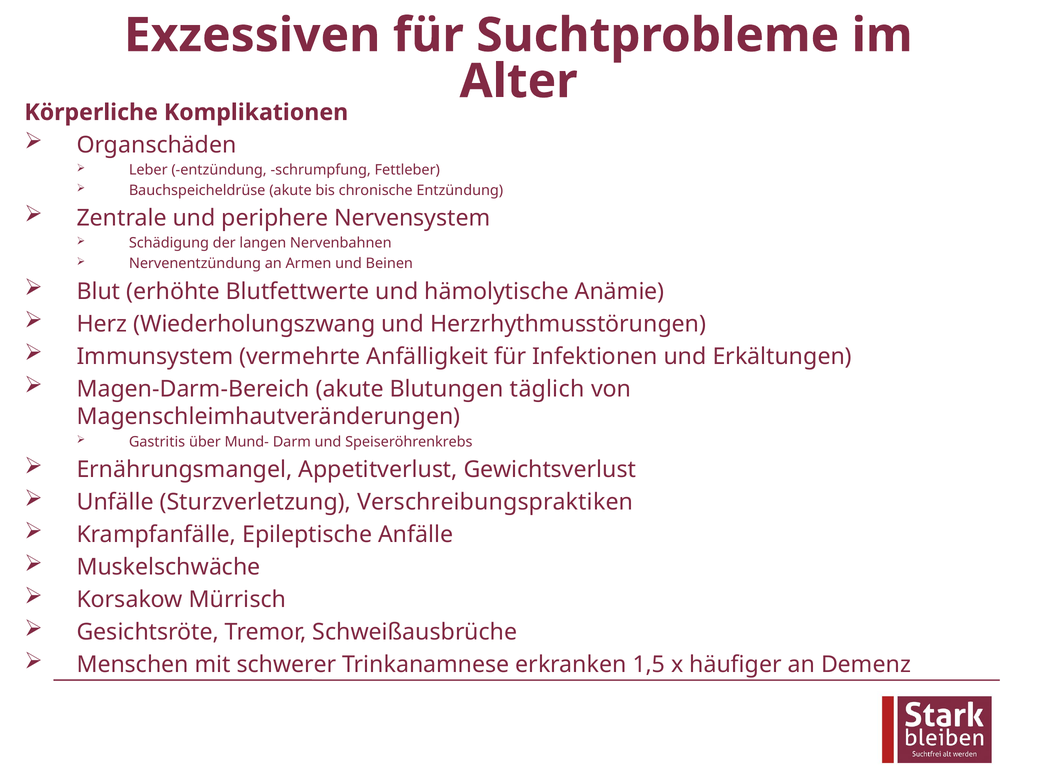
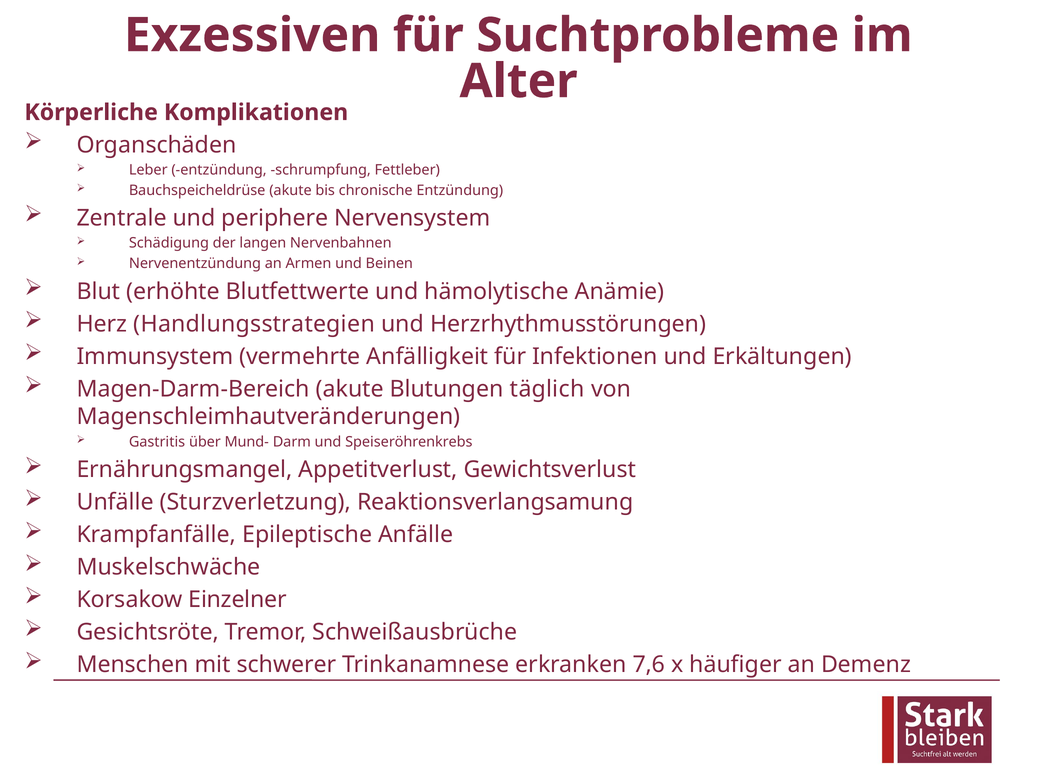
Wiederholungszwang: Wiederholungszwang -> Handlungsstrategien
Verschreibungspraktiken: Verschreibungspraktiken -> Reaktionsverlangsamung
Mürrisch: Mürrisch -> Einzelner
1,5: 1,5 -> 7,6
